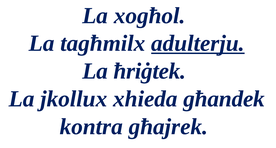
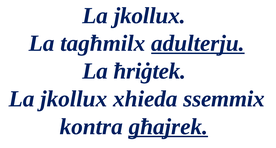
xogħol at (150, 16): xogħol -> jkollux
għandek: għandek -> ssemmix
għajrek underline: none -> present
